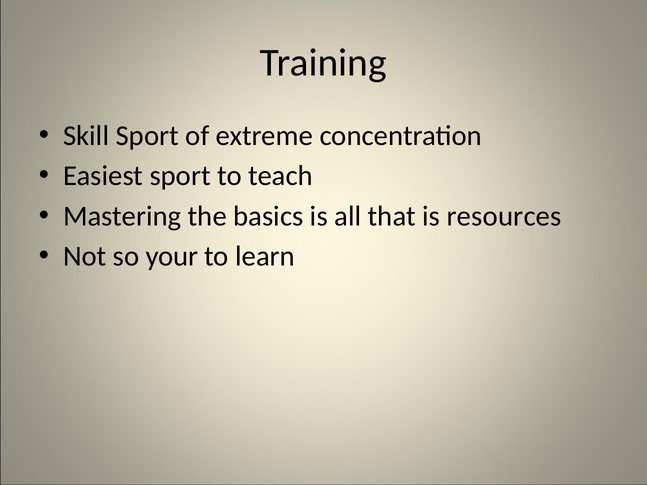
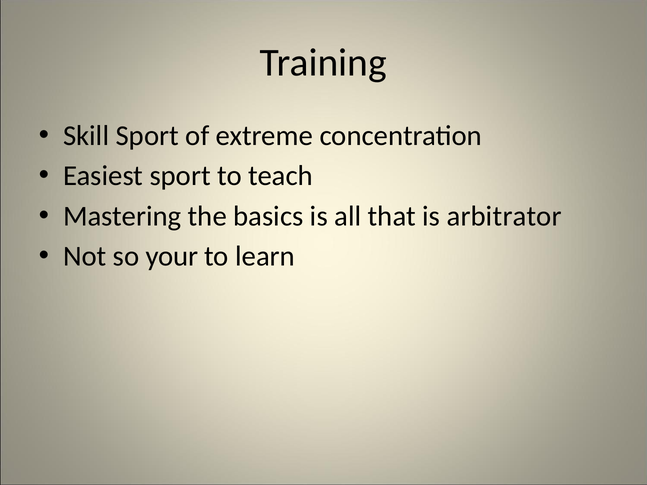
resources: resources -> arbitrator
